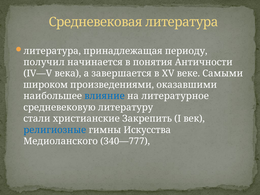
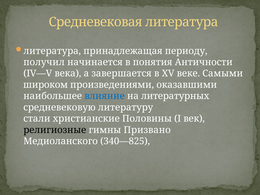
литературное: литературное -> литературных
Закрепить: Закрепить -> Половины
религиозные colour: blue -> black
Искусства: Искусства -> Призвано
340—777: 340—777 -> 340—825
